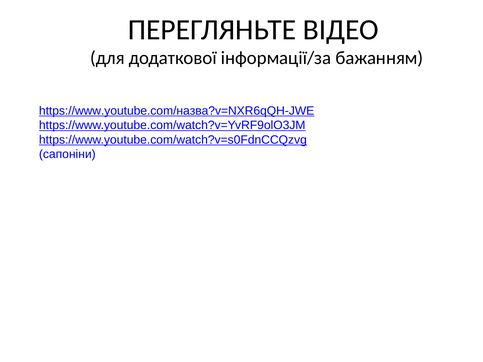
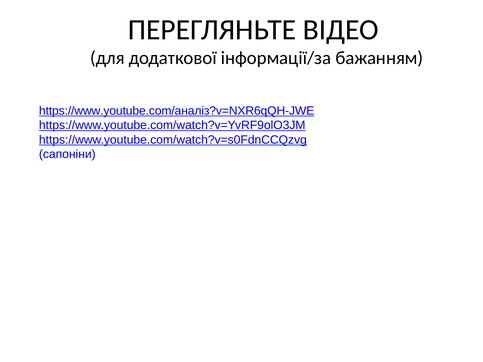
https://www.youtube.com/назва?v=NXR6qQH-JWE: https://www.youtube.com/назва?v=NXR6qQH-JWE -> https://www.youtube.com/аналіз?v=NXR6qQH-JWE
